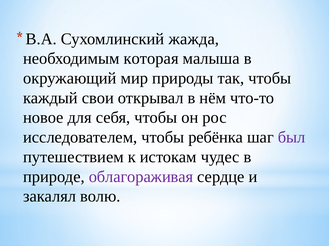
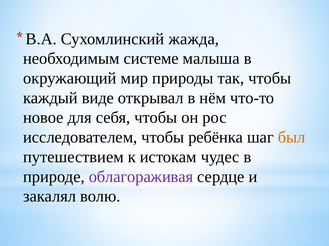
которая: которая -> системе
свои: свои -> виде
был colour: purple -> orange
